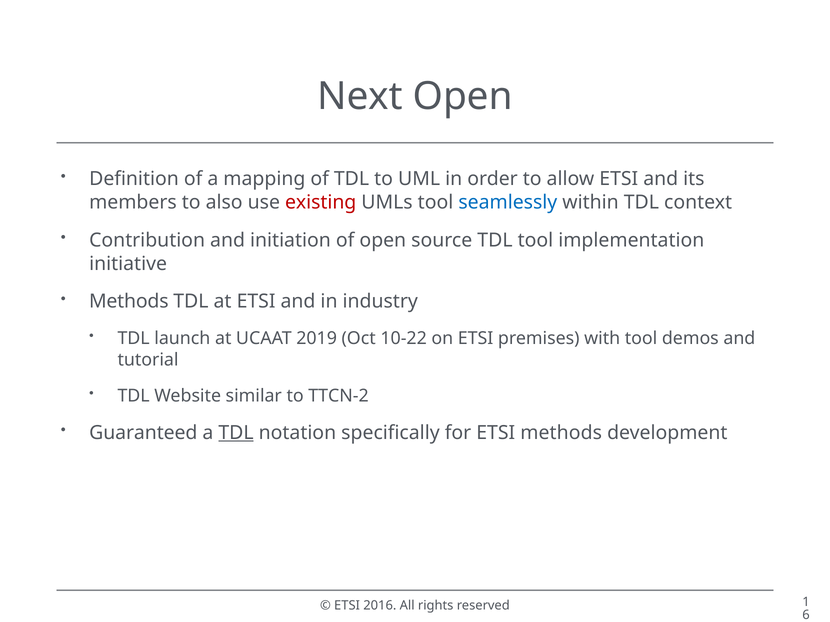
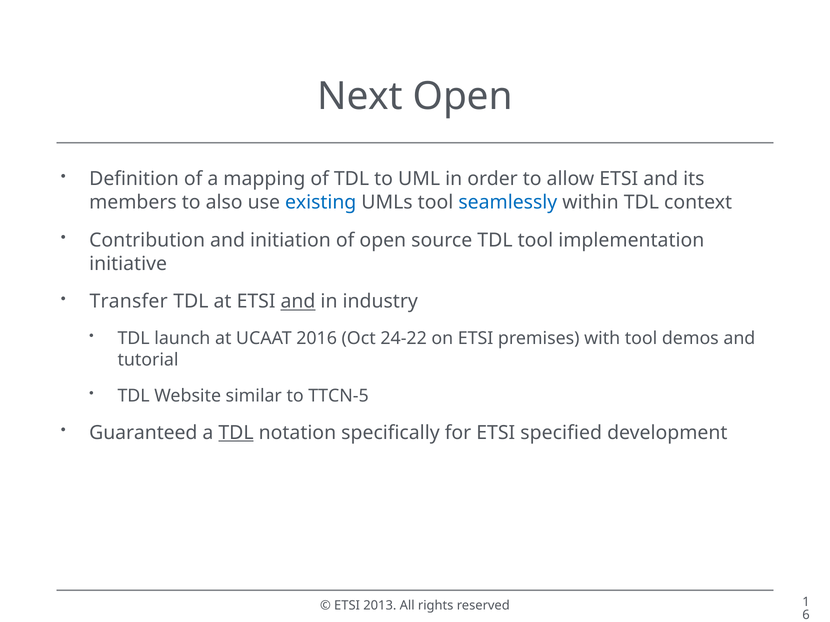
existing colour: red -> blue
Methods at (129, 302): Methods -> Transfer
and at (298, 302) underline: none -> present
2019: 2019 -> 2016
10-22: 10-22 -> 24-22
TTCN-2: TTCN-2 -> TTCN-5
ETSI methods: methods -> specified
2016: 2016 -> 2013
